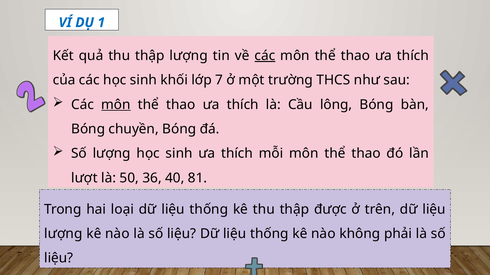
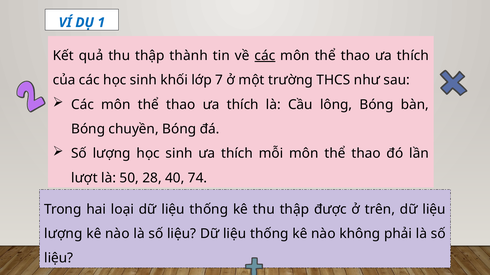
thập lượng: lượng -> thành
môn at (116, 105) underline: present -> none
36: 36 -> 28
81: 81 -> 74
